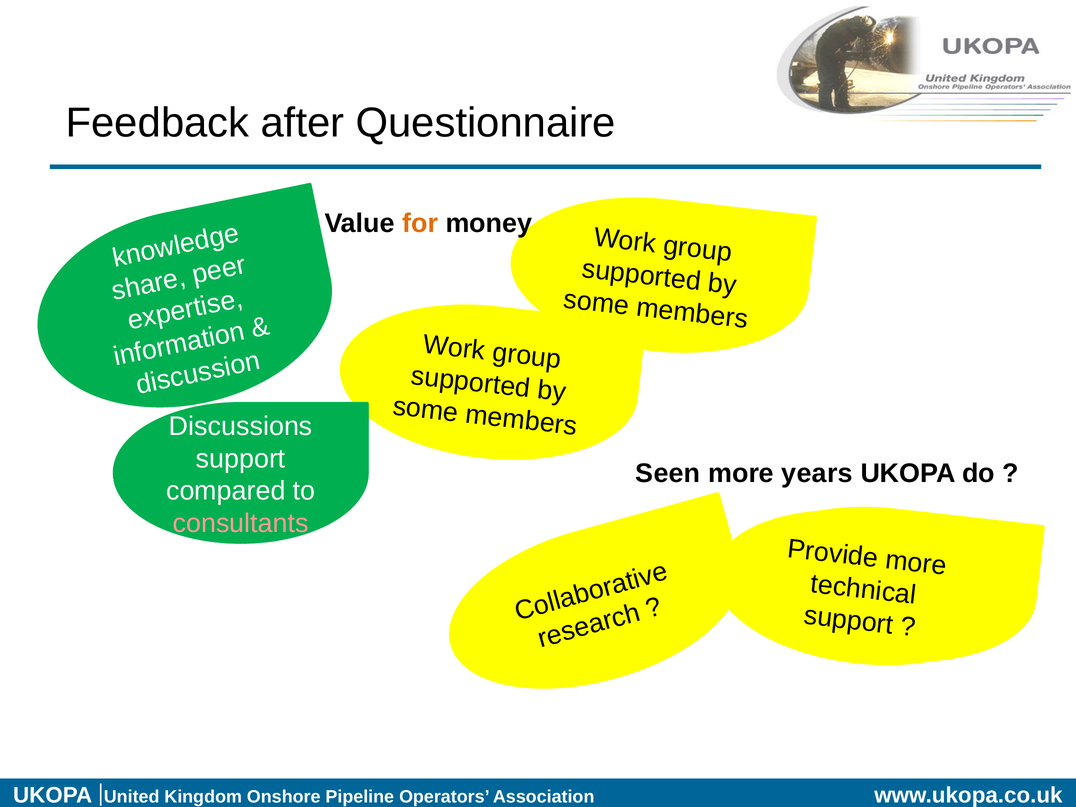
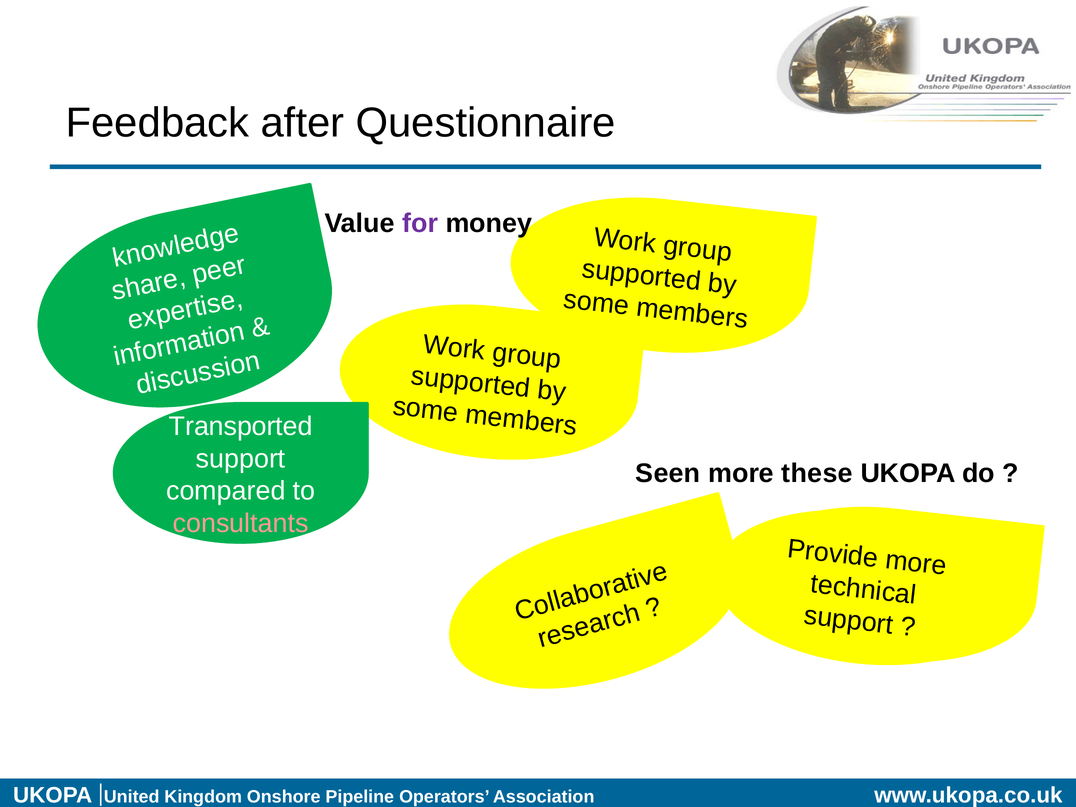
for colour: orange -> purple
Discussions: Discussions -> Transported
years: years -> these
